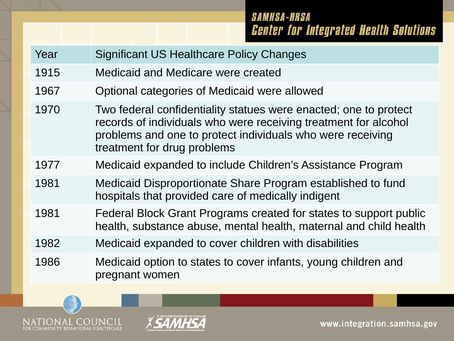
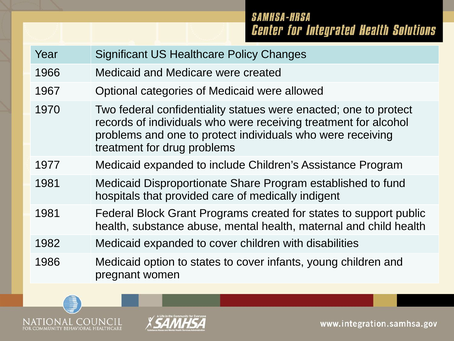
1915: 1915 -> 1966
